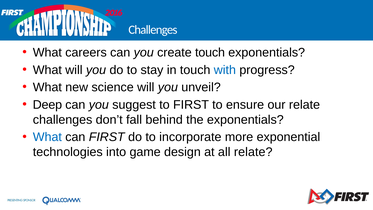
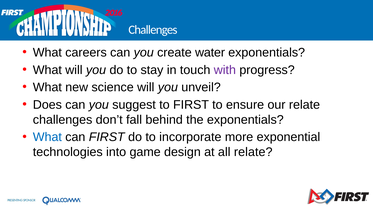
create touch: touch -> water
with colour: blue -> purple
Deep: Deep -> Does
